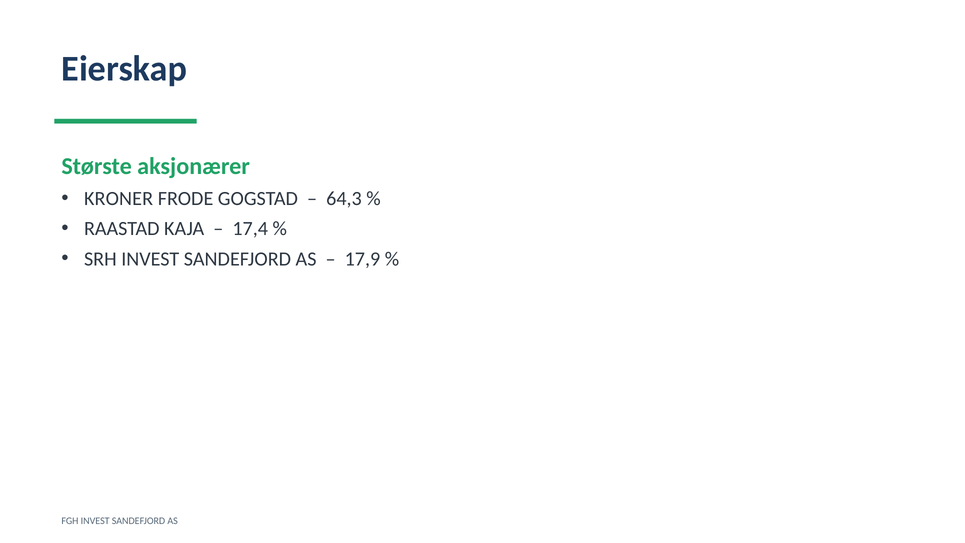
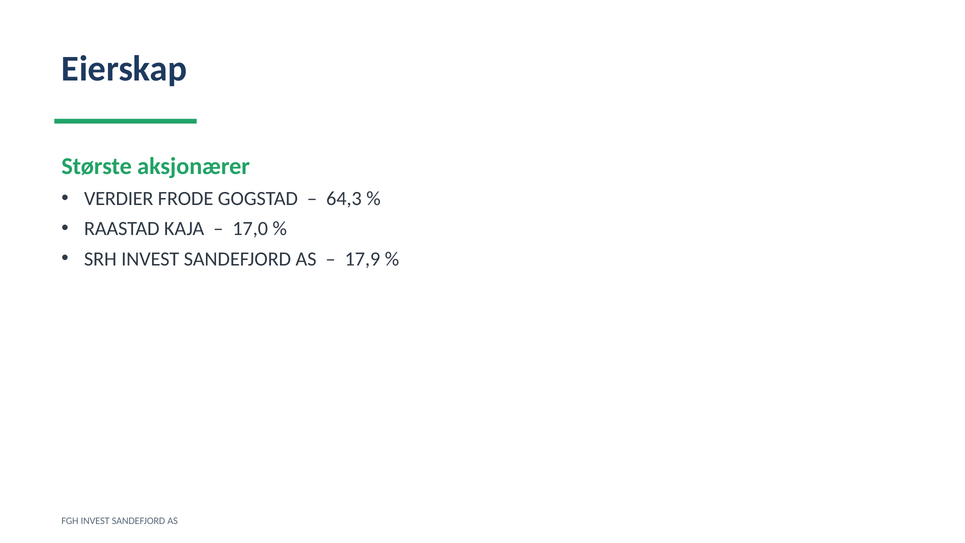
KRONER: KRONER -> VERDIER
17,4: 17,4 -> 17,0
